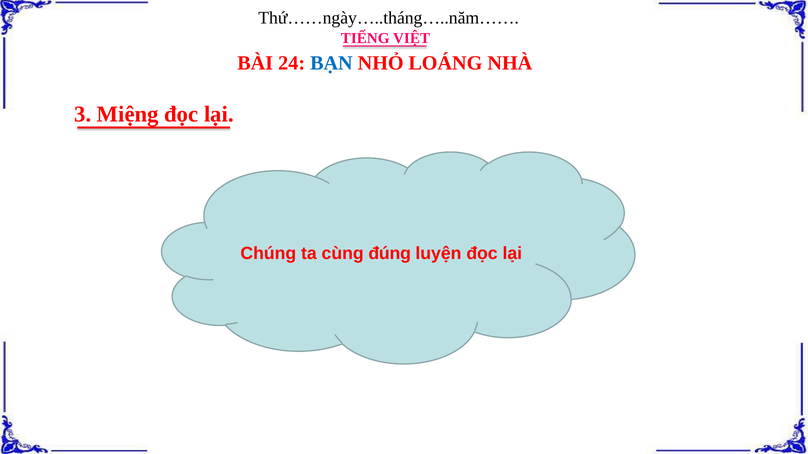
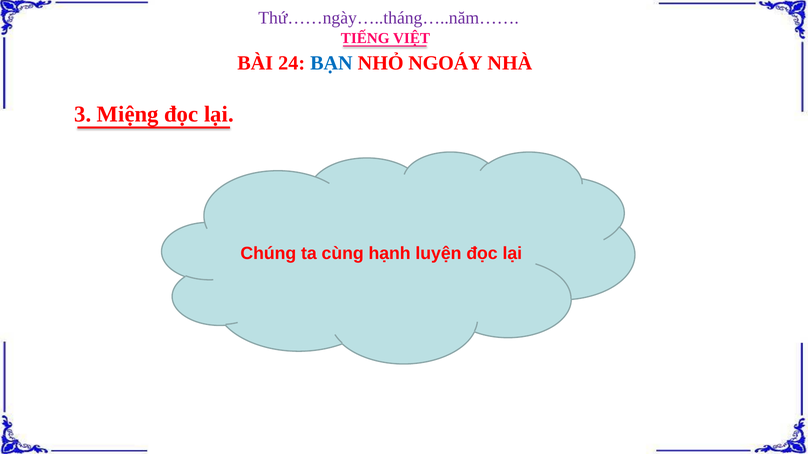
Thứ……ngày…..tháng…..năm…… colour: black -> purple
LOÁNG: LOÁNG -> NGOÁY
đúng: đúng -> hạnh
